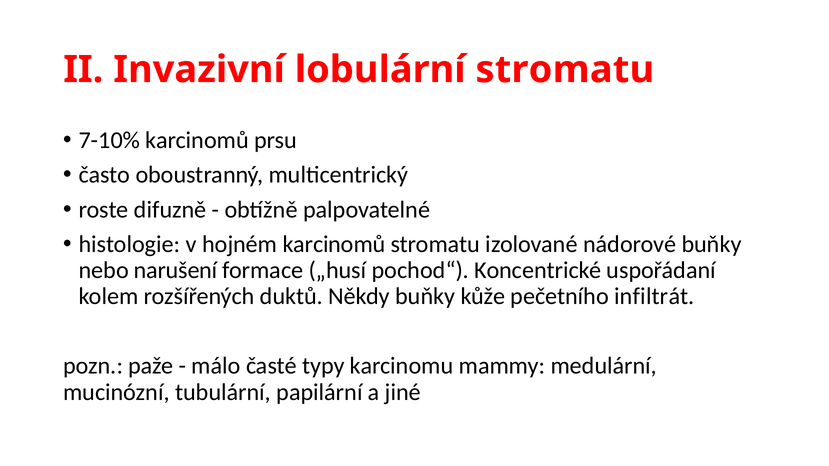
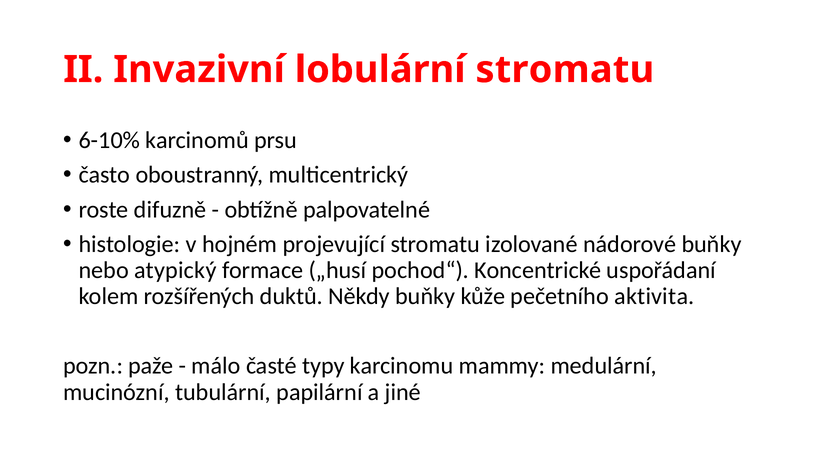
7-10%: 7-10% -> 6-10%
hojném karcinomů: karcinomů -> projevující
narušení: narušení -> atypický
infiltrát: infiltrát -> aktivita
